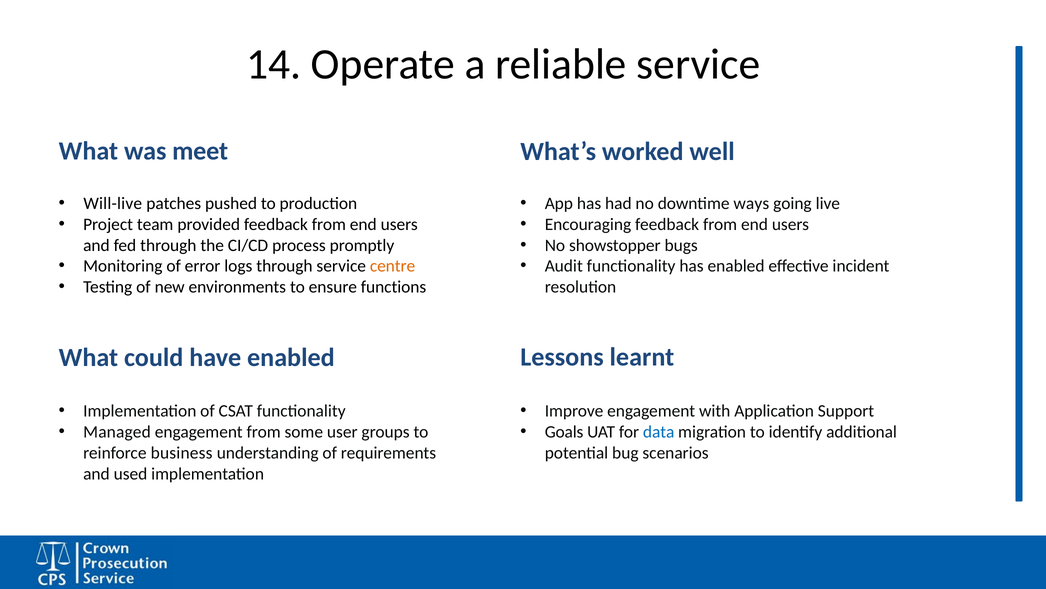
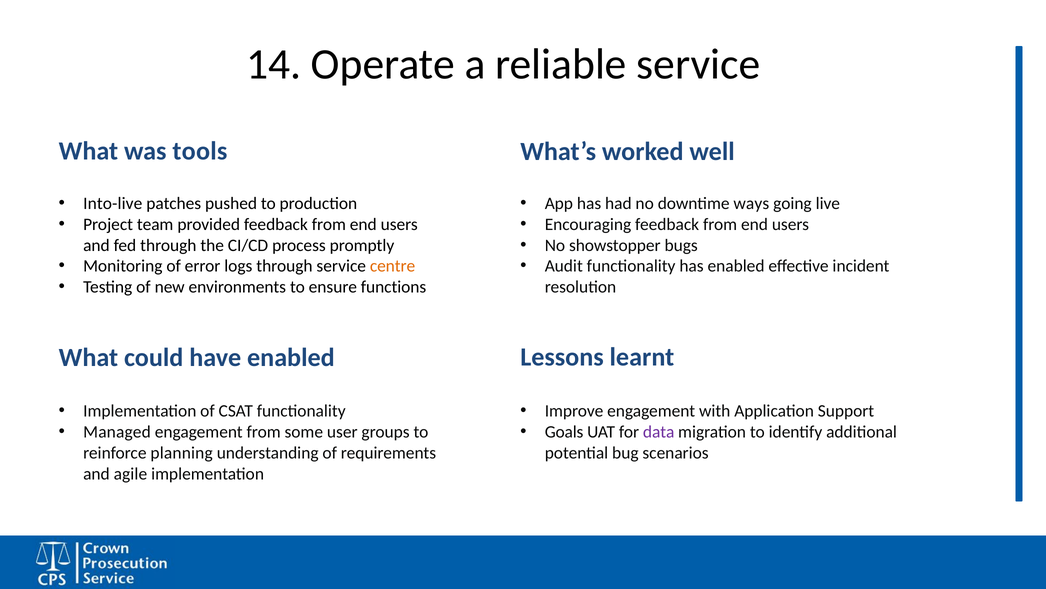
meet: meet -> tools
Will-live: Will-live -> Into-live
data colour: blue -> purple
business: business -> planning
used: used -> agile
